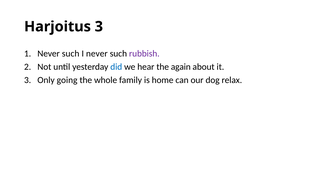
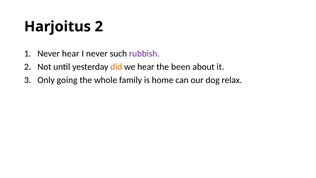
Harjoitus 3: 3 -> 2
such at (71, 53): such -> hear
did colour: blue -> orange
again: again -> been
